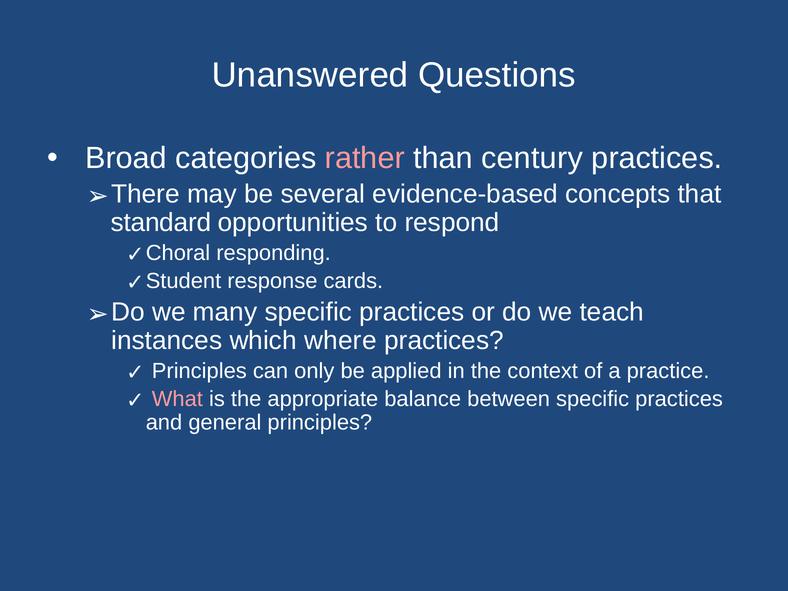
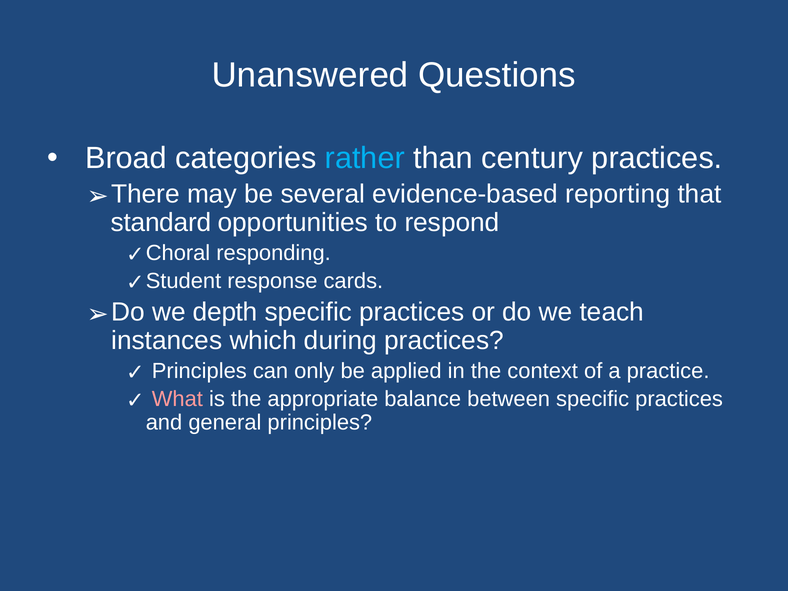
rather colour: pink -> light blue
concepts: concepts -> reporting
many: many -> depth
where: where -> during
